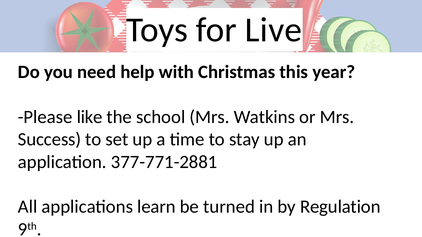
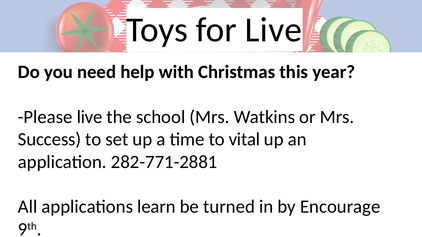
Please like: like -> live
stay: stay -> vital
377-771-2881: 377-771-2881 -> 282-771-2881
Regulation: Regulation -> Encourage
